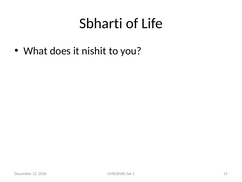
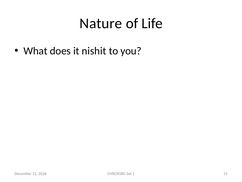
Sbharti: Sbharti -> Nature
